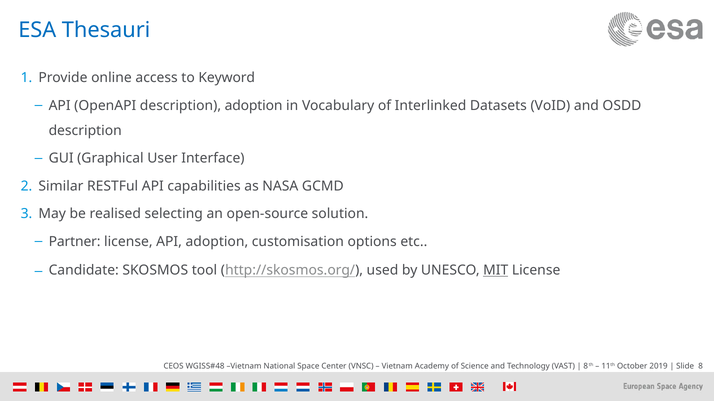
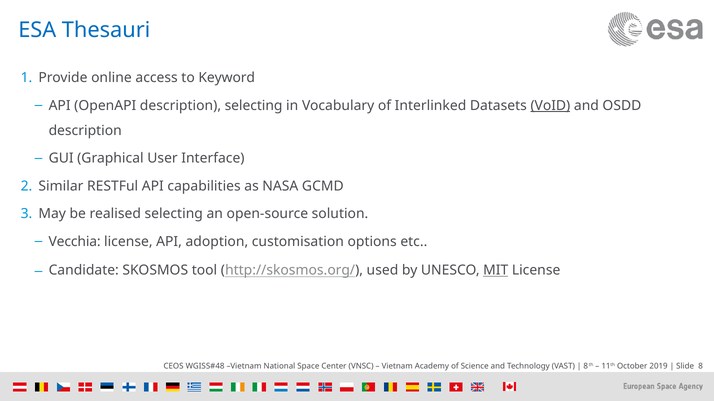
description adoption: adoption -> selecting
VoID underline: none -> present
Partner: Partner -> Vecchia
